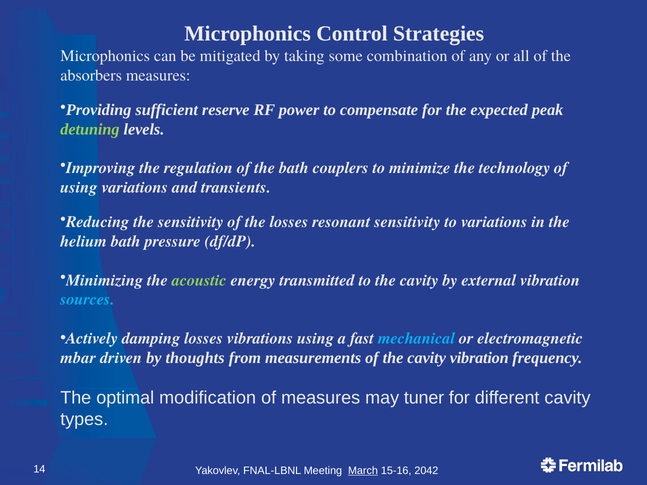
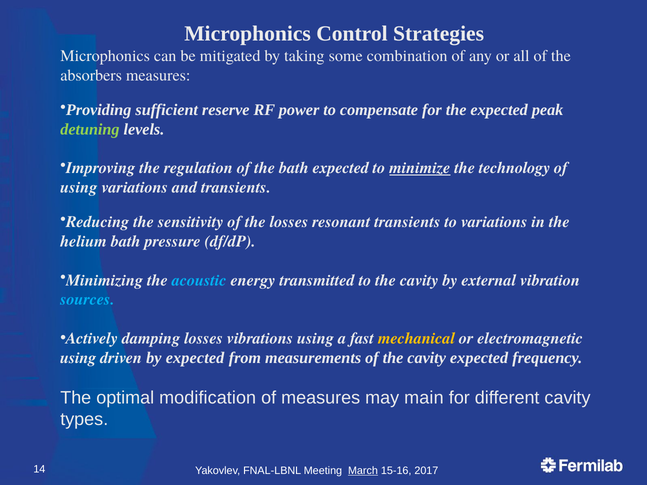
bath couplers: couplers -> expected
minimize underline: none -> present
resonant sensitivity: sensitivity -> transients
acoustic colour: light green -> light blue
mechanical colour: light blue -> yellow
mbar at (78, 358): mbar -> using
by thoughts: thoughts -> expected
cavity vibration: vibration -> expected
tuner: tuner -> main
2042: 2042 -> 2017
